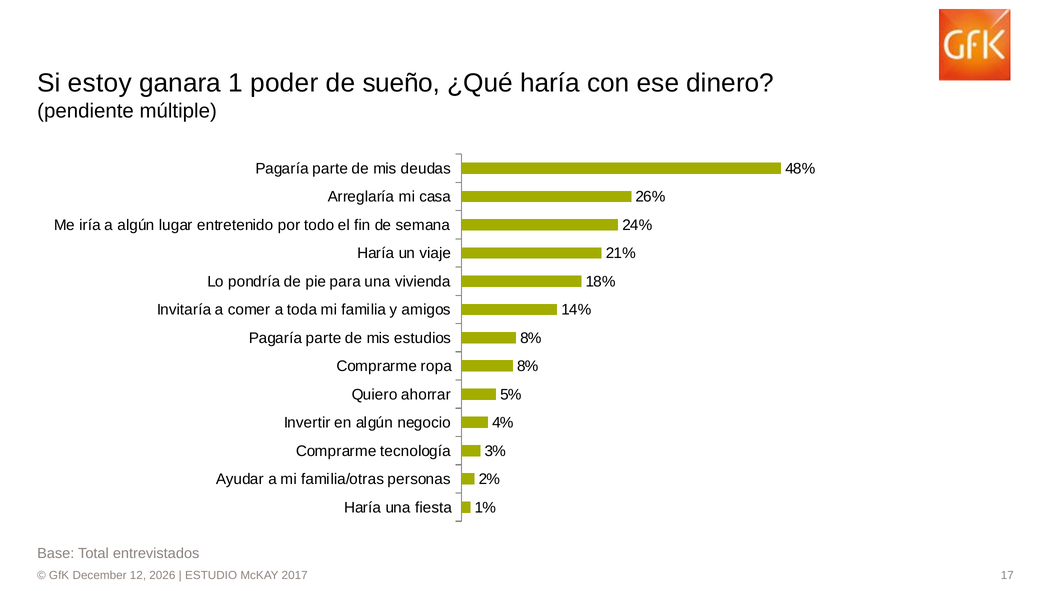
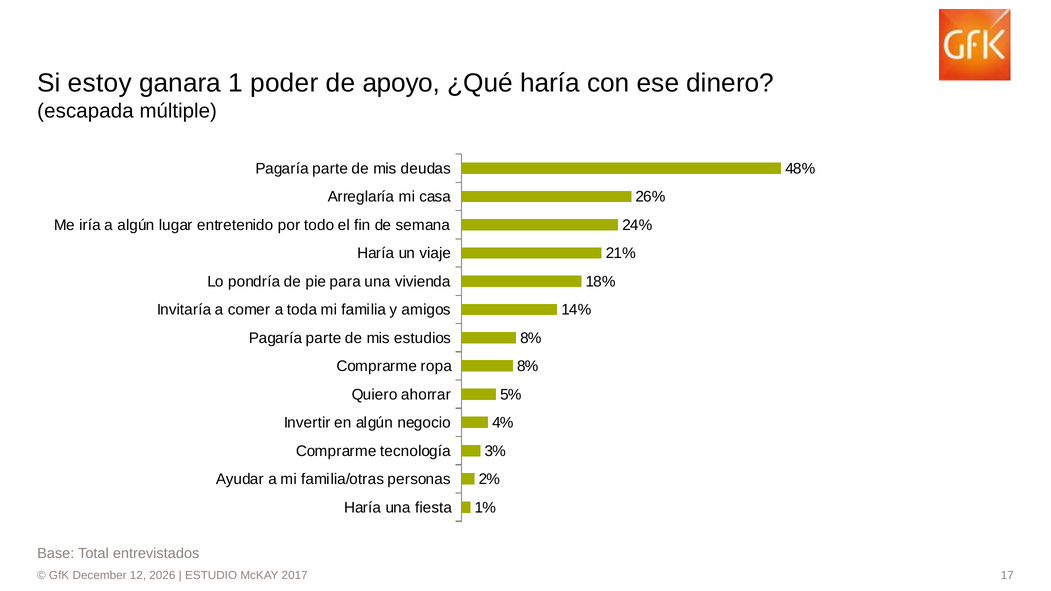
sueño: sueño -> apoyo
pendiente: pendiente -> escapada
